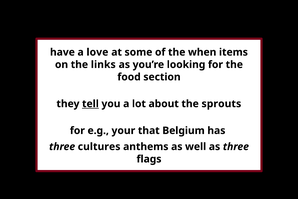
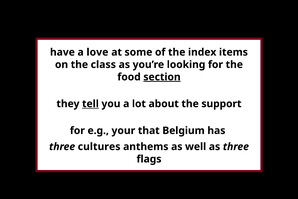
when: when -> index
links: links -> class
section underline: none -> present
sprouts: sprouts -> support
